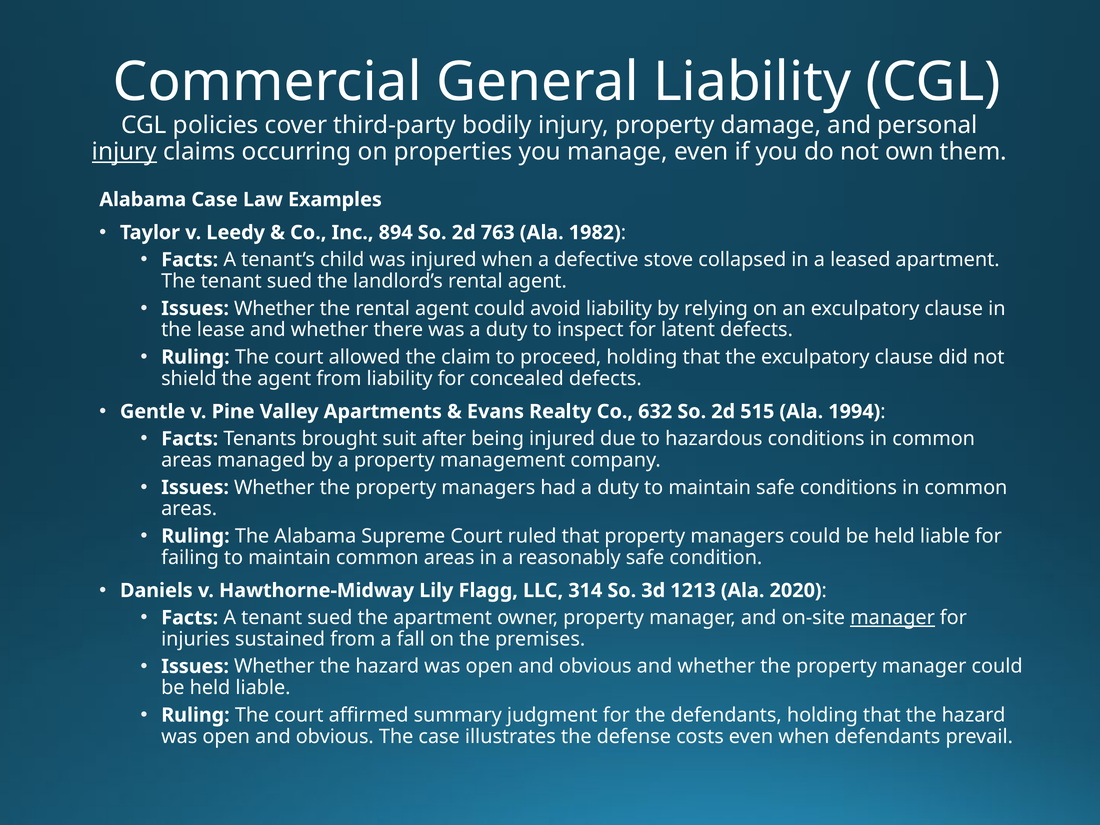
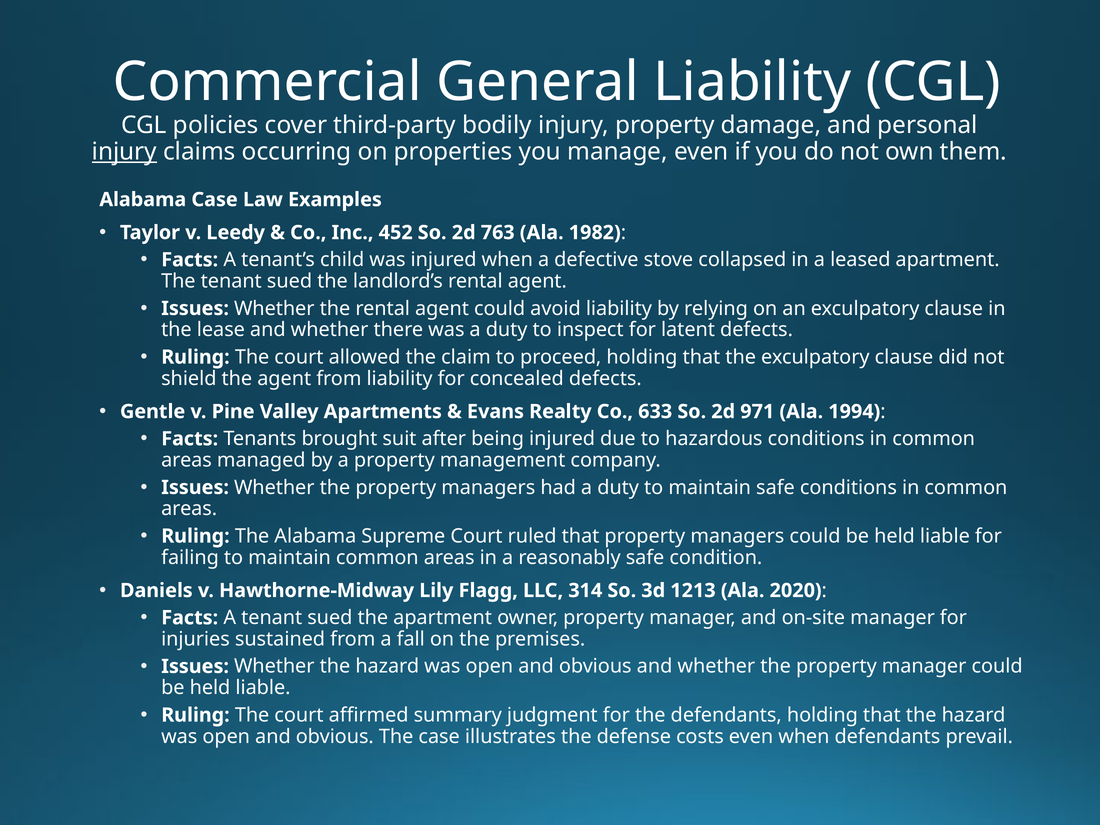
894: 894 -> 452
632: 632 -> 633
515: 515 -> 971
manager at (893, 618) underline: present -> none
